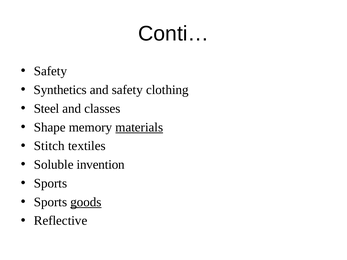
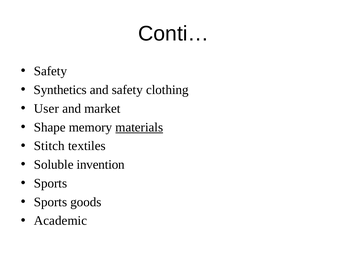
Steel: Steel -> User
classes: classes -> market
goods underline: present -> none
Reflective: Reflective -> Academic
